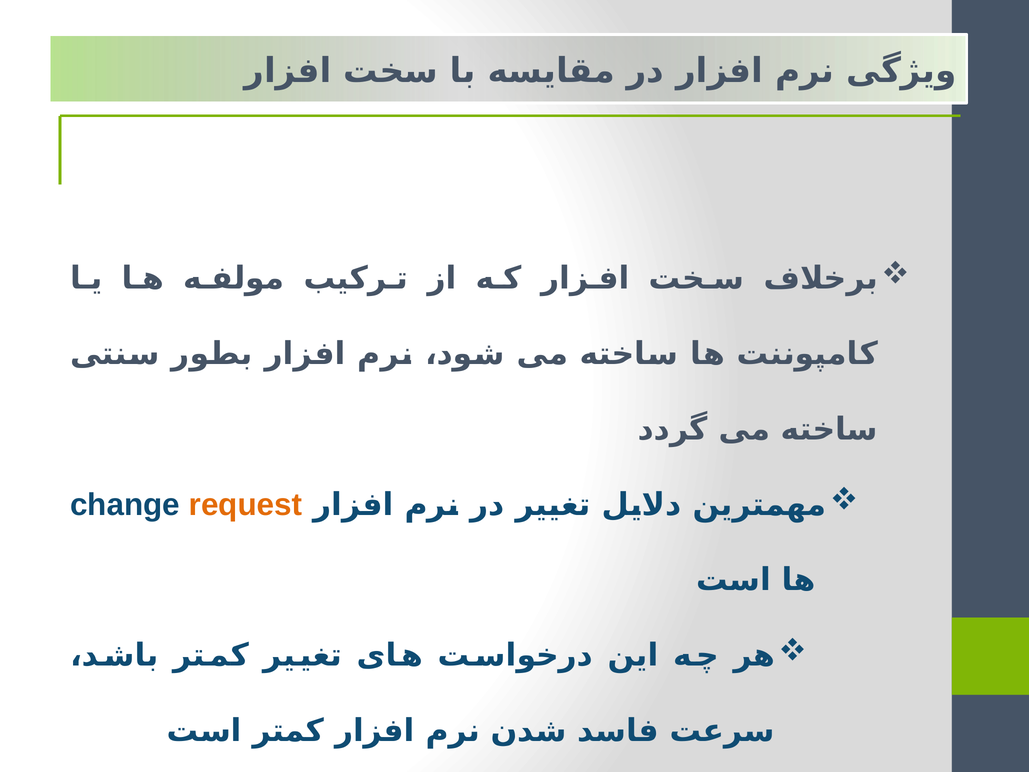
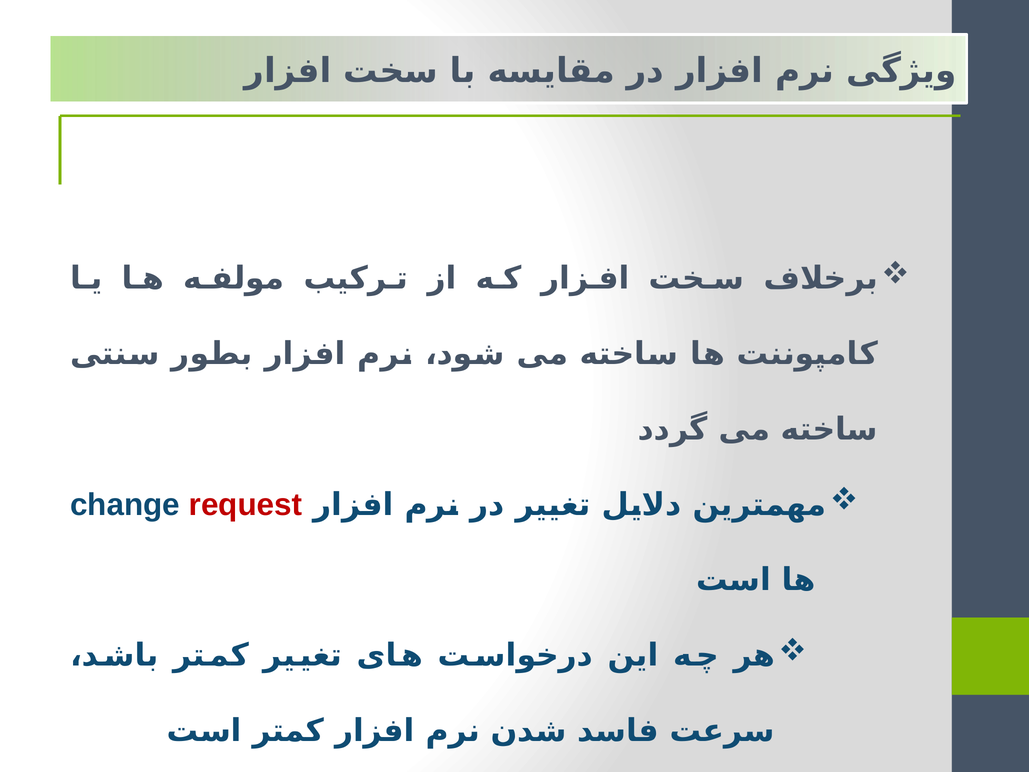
request colour: orange -> red
